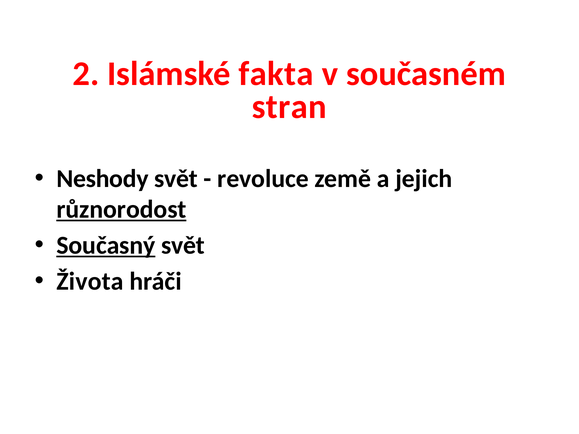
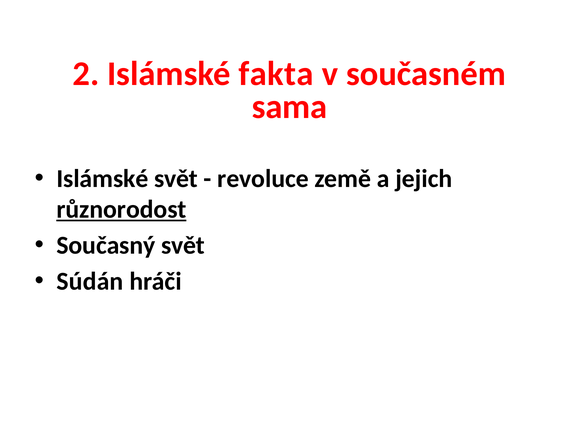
stran: stran -> sama
Neshody at (102, 179): Neshody -> Islámské
Současný underline: present -> none
Života: Života -> Súdán
